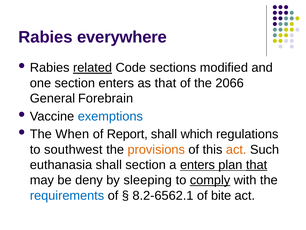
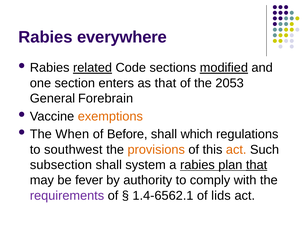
modified underline: none -> present
2066: 2066 -> 2053
exemptions colour: blue -> orange
Report: Report -> Before
euthanasia: euthanasia -> subsection
shall section: section -> system
a enters: enters -> rabies
deny: deny -> fever
sleeping: sleeping -> authority
comply underline: present -> none
requirements colour: blue -> purple
8.2-6562.1: 8.2-6562.1 -> 1.4-6562.1
bite: bite -> lids
